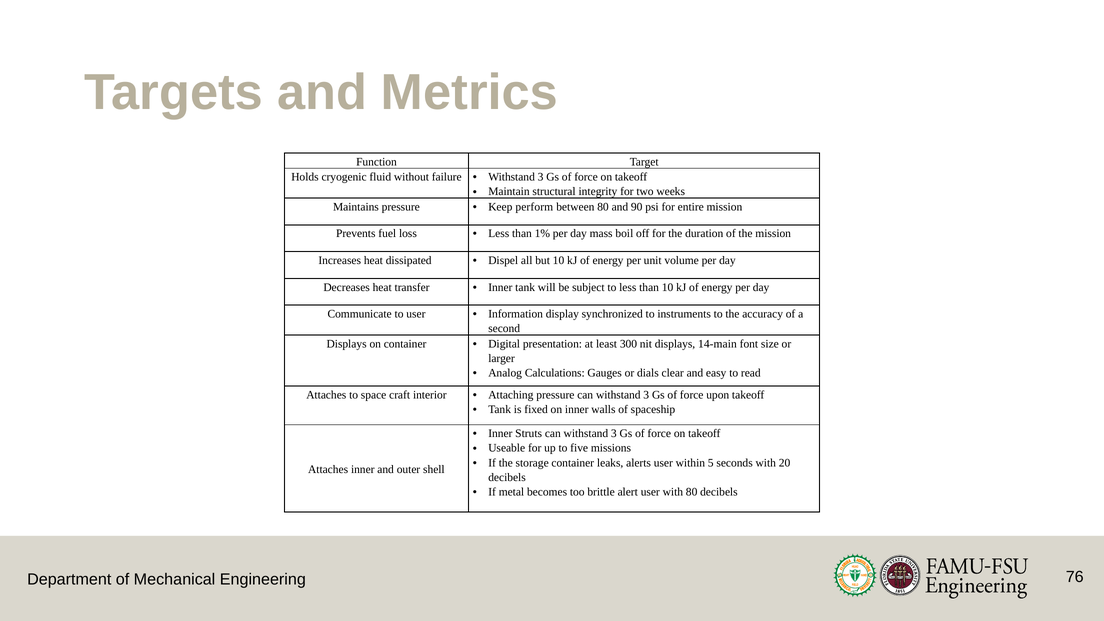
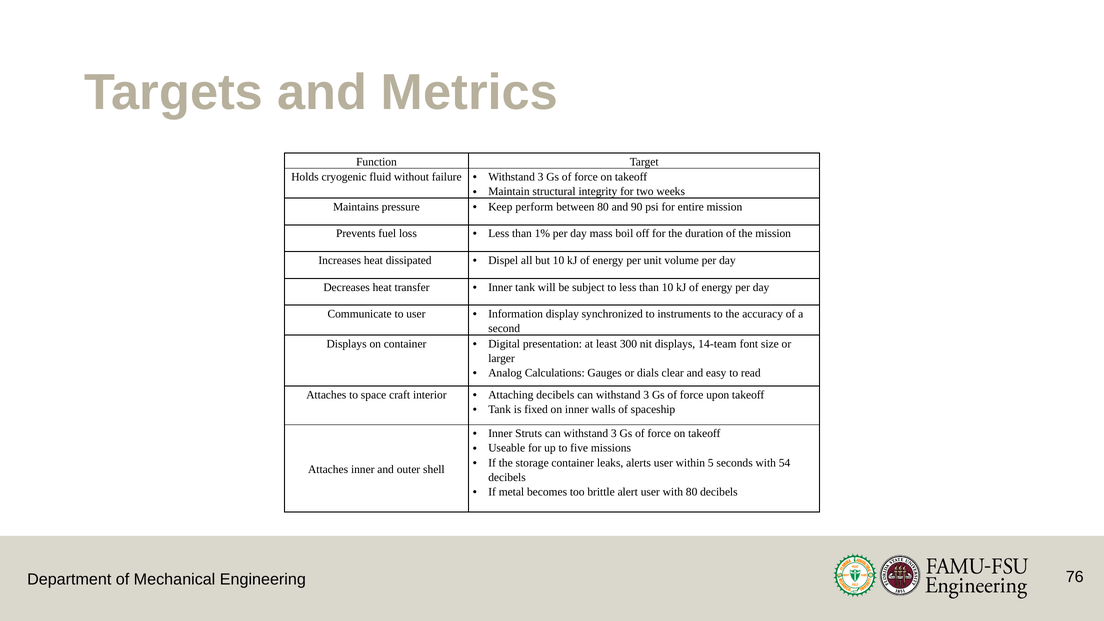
14-main: 14-main -> 14-team
Attaching pressure: pressure -> decibels
20: 20 -> 54
